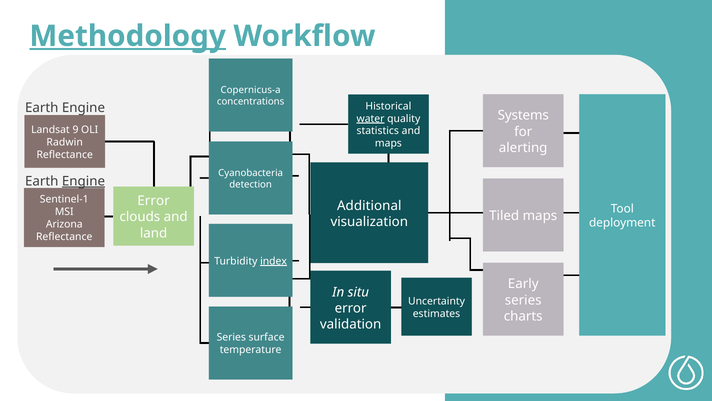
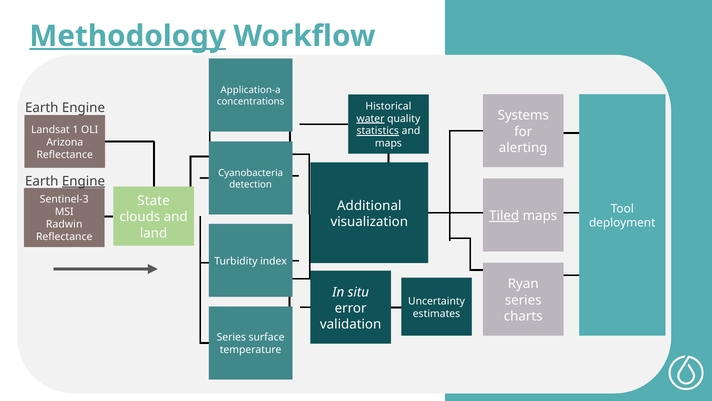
Copernicus-a: Copernicus-a -> Application-a
9: 9 -> 1
statistics underline: none -> present
Radwin: Radwin -> Arizona
Sentinel-1: Sentinel-1 -> Sentinel-3
Error at (154, 201): Error -> State
Tiled underline: none -> present
Arizona: Arizona -> Radwin
index underline: present -> none
Early: Early -> Ryan
